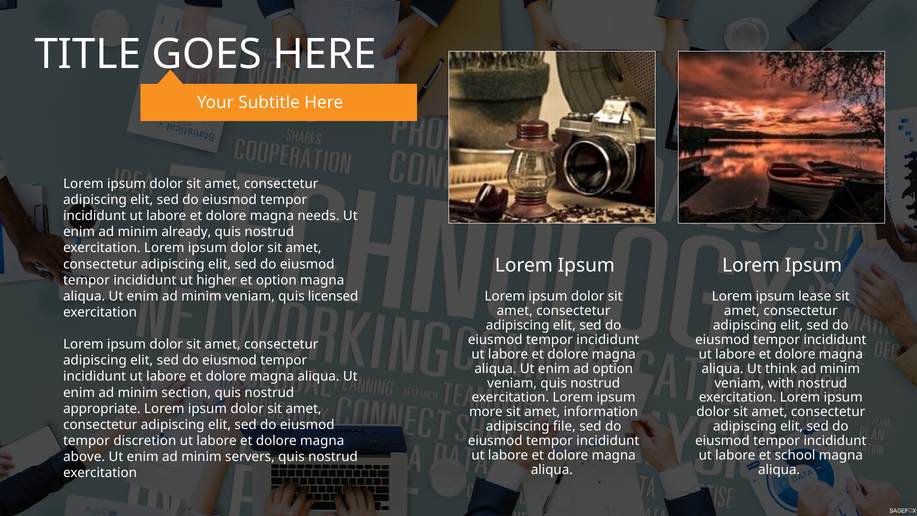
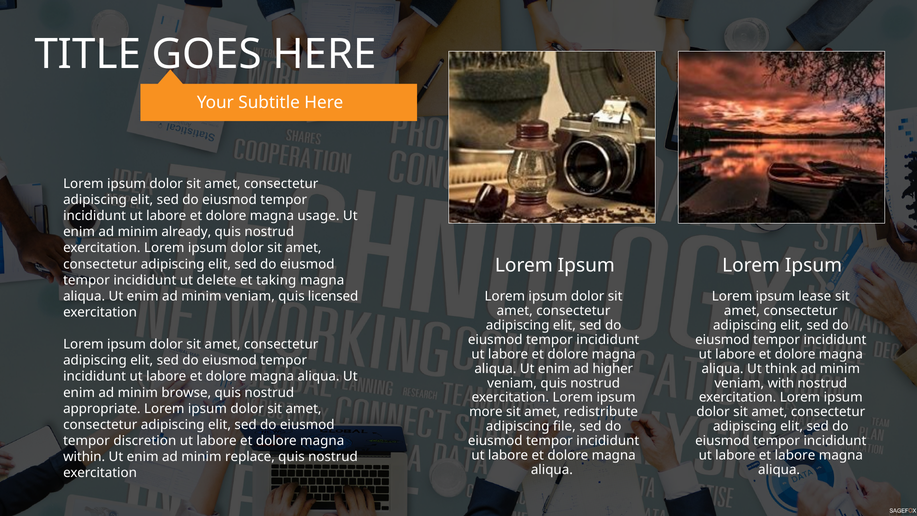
needs: needs -> usage
higher: higher -> delete
et option: option -> taking
ad option: option -> higher
section: section -> browse
information: information -> redistribute
et school: school -> labore
above: above -> within
servers: servers -> replace
